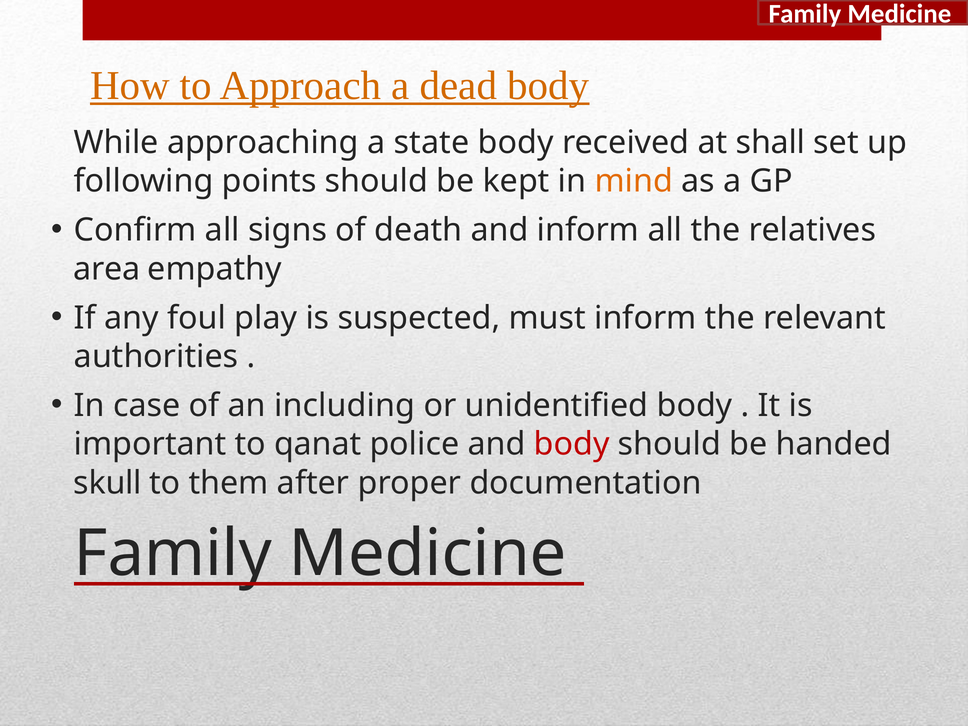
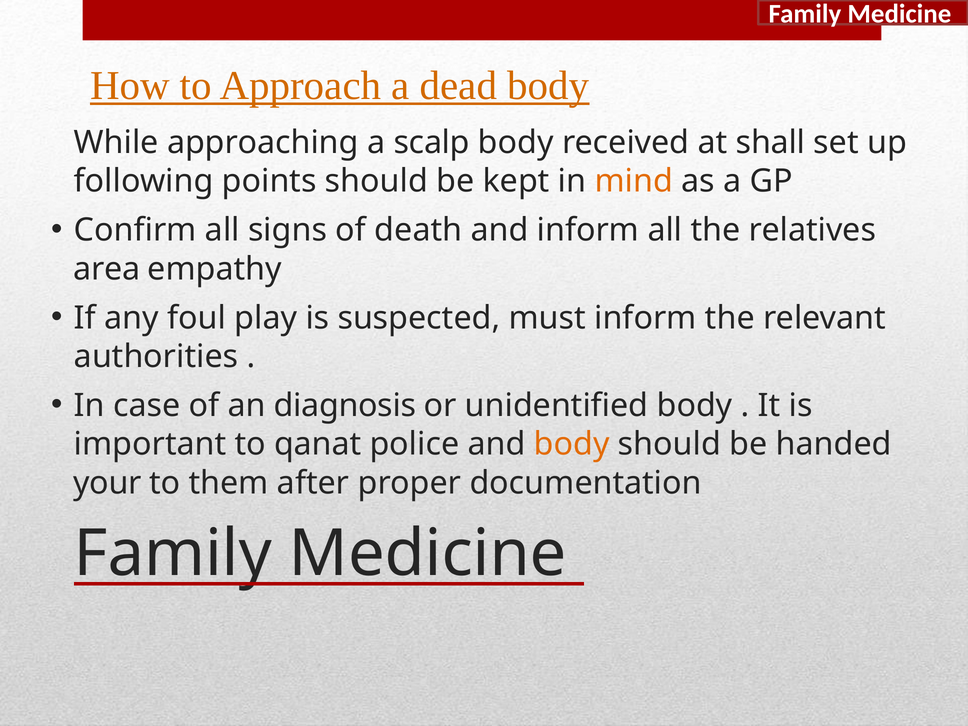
state: state -> scalp
including: including -> diagnosis
body at (572, 444) colour: red -> orange
skull: skull -> your
